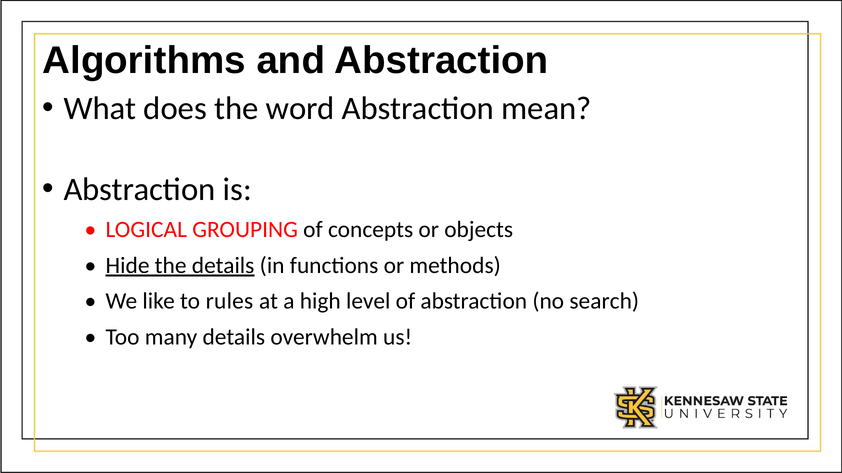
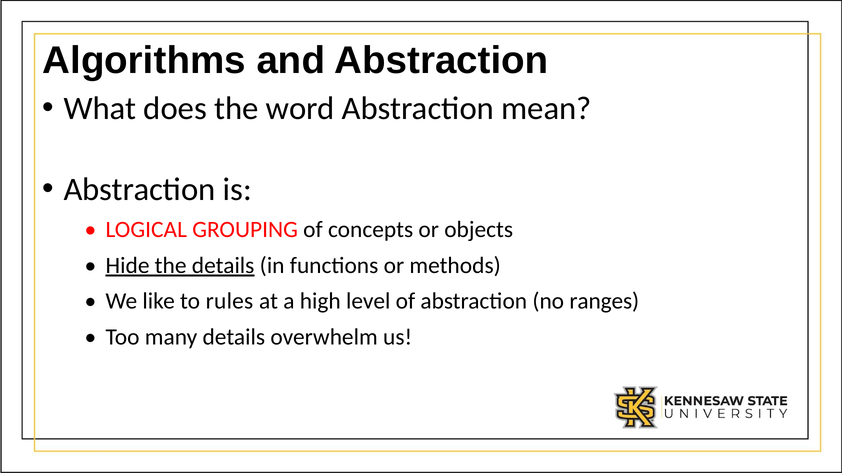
search: search -> ranges
